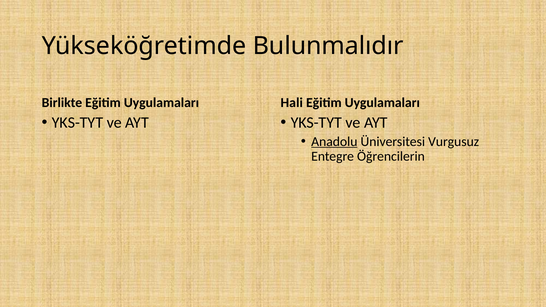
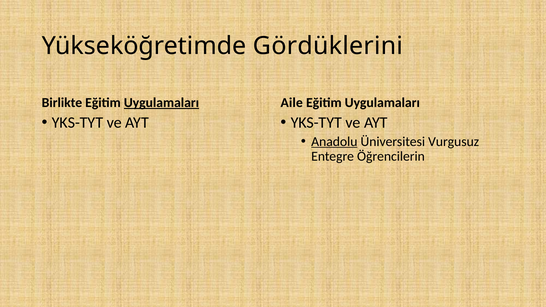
Bulunmalıdır: Bulunmalıdır -> Gördüklerini
Uygulamaları at (161, 103) underline: none -> present
Hali: Hali -> Aile
